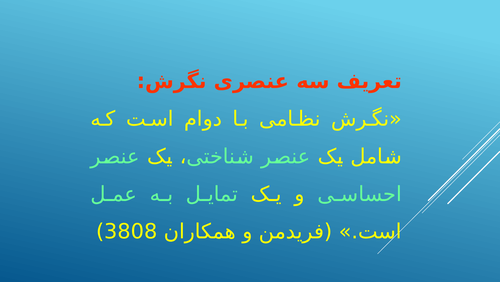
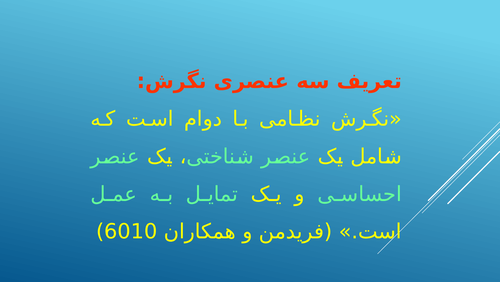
3808: 3808 -> 6010
